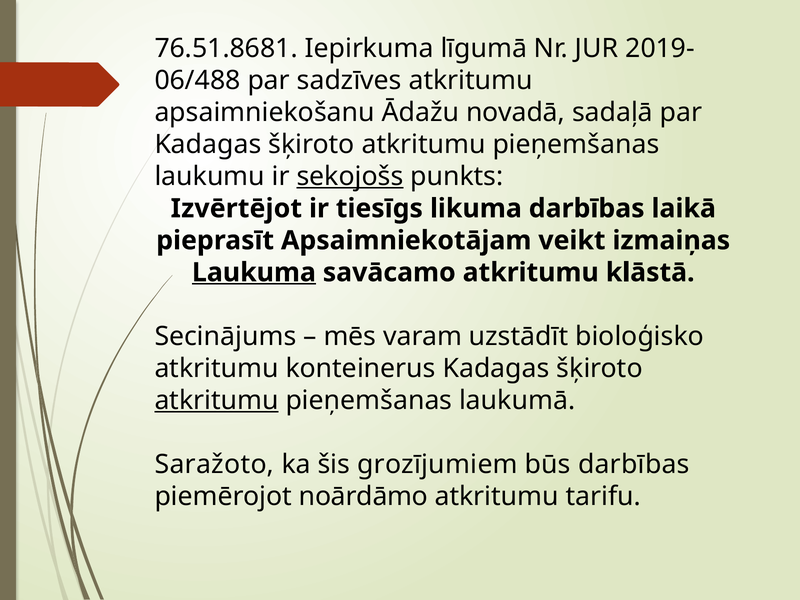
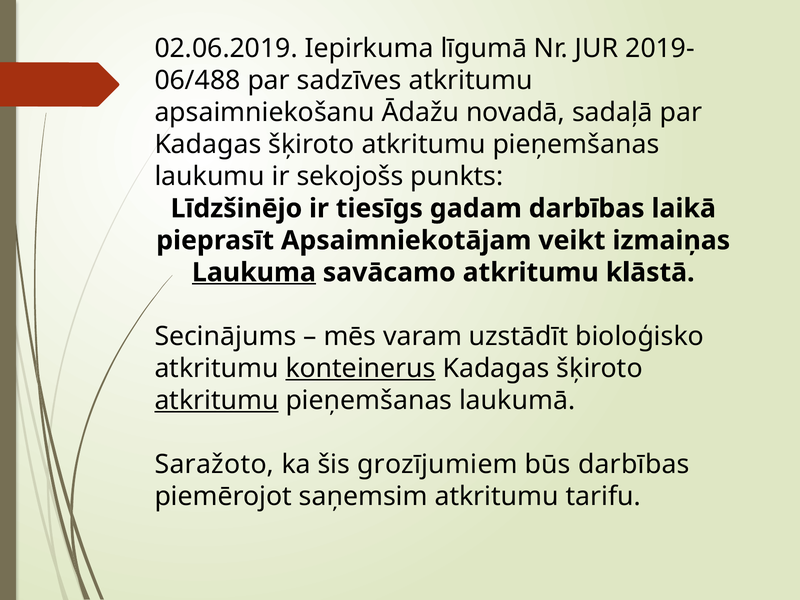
76.51.8681: 76.51.8681 -> 02.06.2019
sekojošs underline: present -> none
Izvērtējot: Izvērtējot -> Līdzšinējo
likuma: likuma -> gadam
konteinerus underline: none -> present
noārdāmo: noārdāmo -> saņemsim
